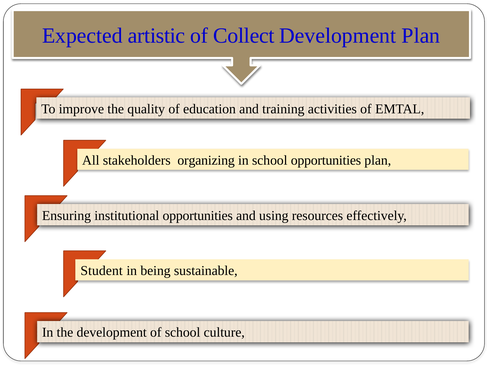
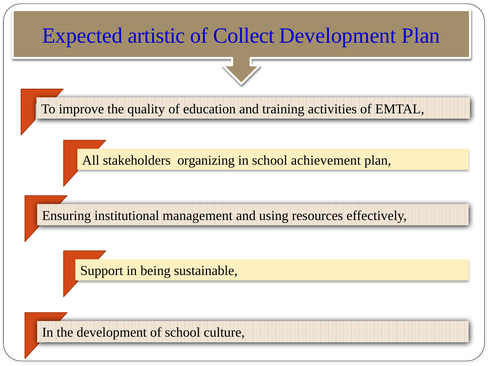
school opportunities: opportunities -> achievement
institutional opportunities: opportunities -> management
Student: Student -> Support
